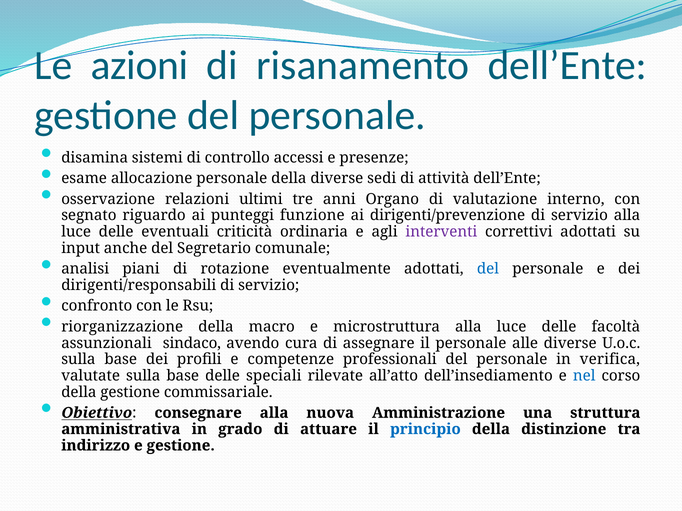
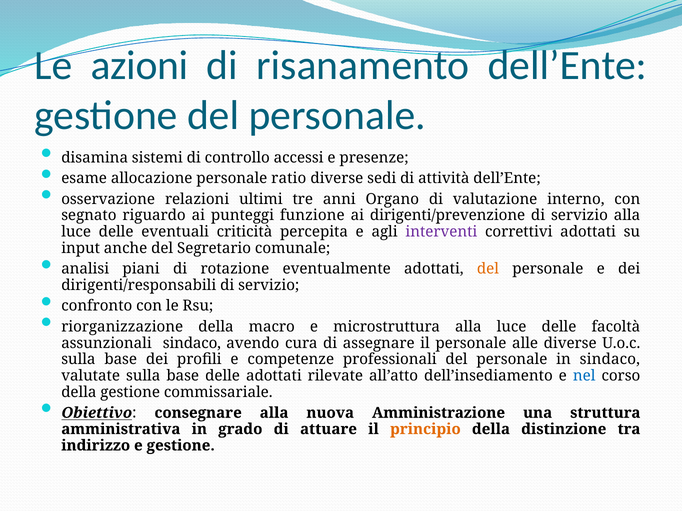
personale della: della -> ratio
ordinaria: ordinaria -> percepita
del at (488, 269) colour: blue -> orange
in verifica: verifica -> sindaco
delle speciali: speciali -> adottati
principio colour: blue -> orange
